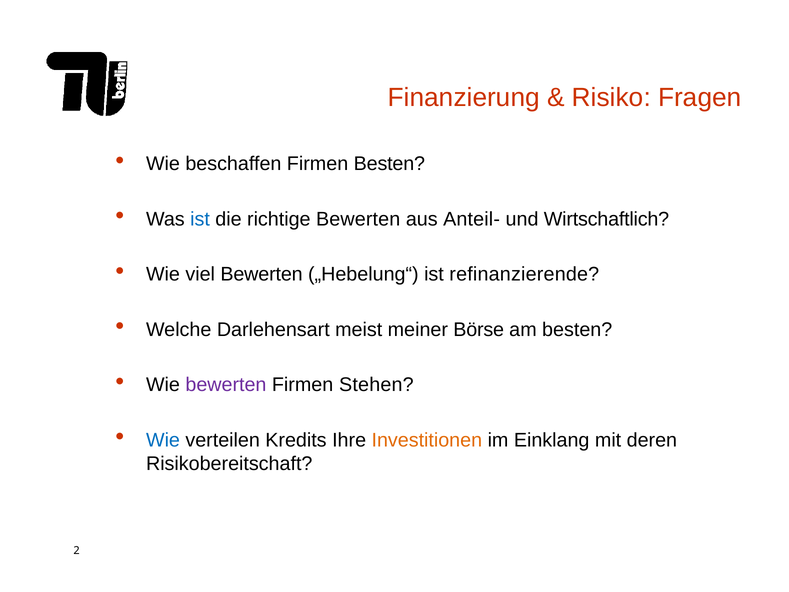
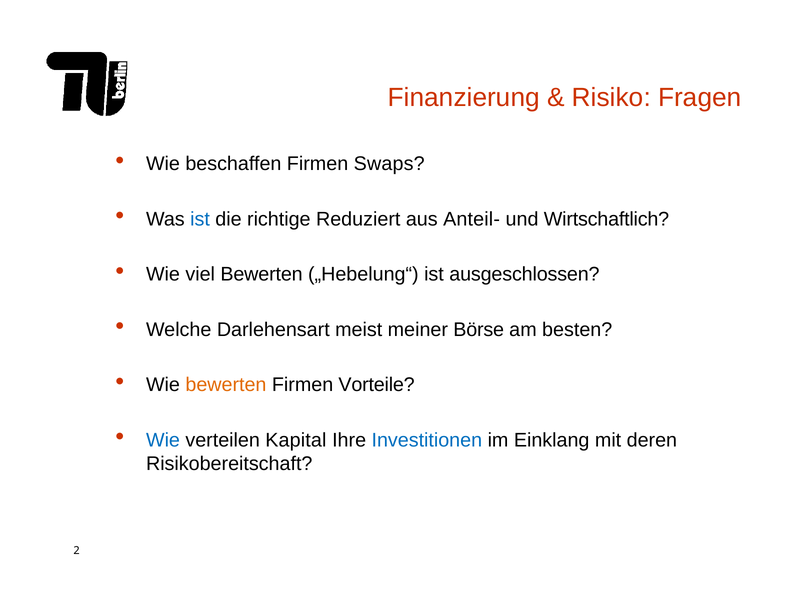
Firmen Besten: Besten -> Swaps
richtige Bewerten: Bewerten -> Reduziert
refinanzierende: refinanzierende -> ausgeschlossen
bewerten at (226, 385) colour: purple -> orange
Stehen: Stehen -> Vorteile
Kredits: Kredits -> Kapital
Investitionen colour: orange -> blue
